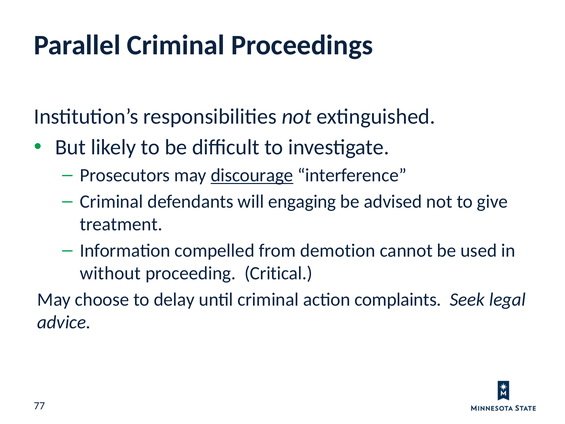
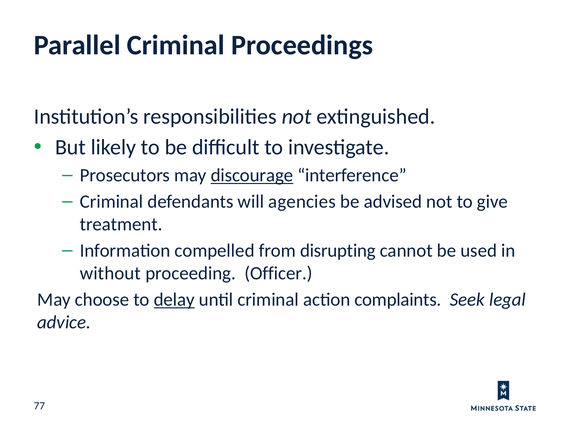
engaging: engaging -> agencies
demotion: demotion -> disrupting
Critical: Critical -> Officer
delay underline: none -> present
